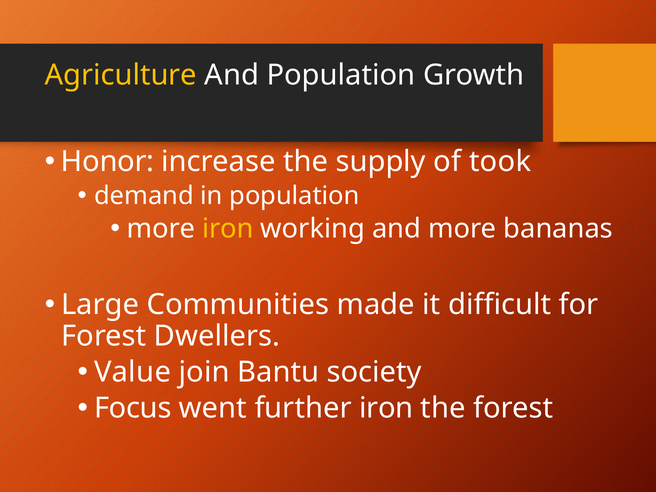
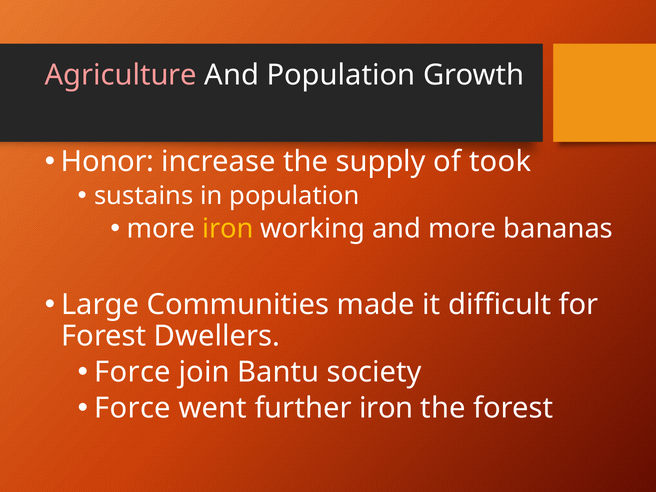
Agriculture colour: yellow -> pink
demand: demand -> sustains
Value at (133, 372): Value -> Force
Focus at (133, 408): Focus -> Force
